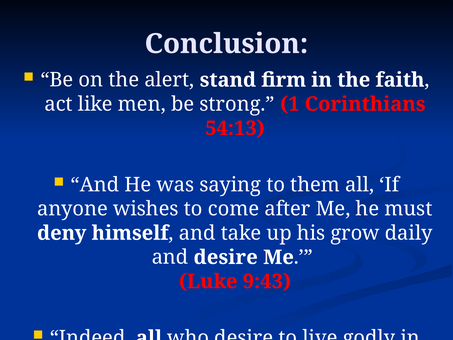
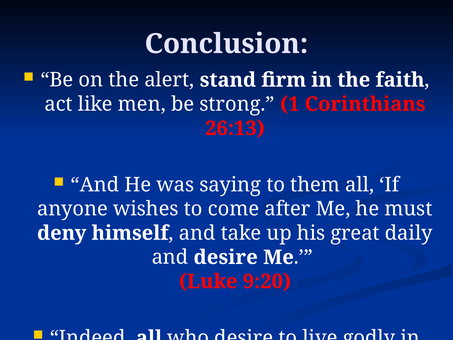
54:13: 54:13 -> 26:13
grow: grow -> great
9:43: 9:43 -> 9:20
